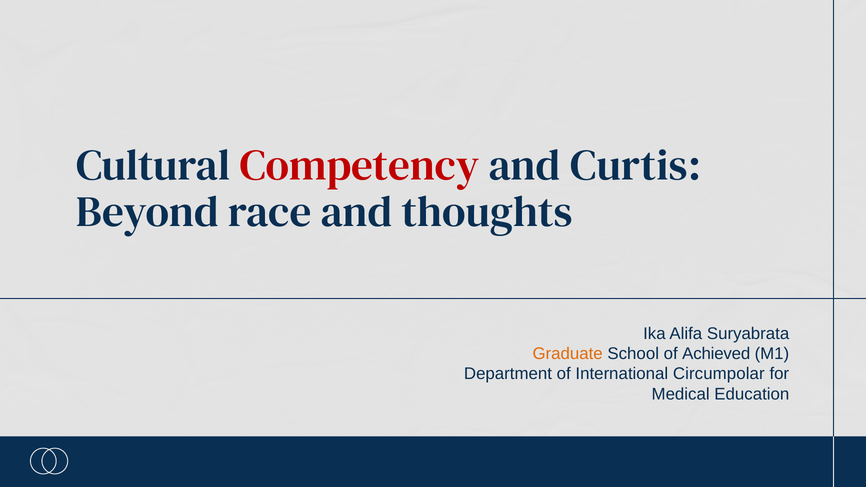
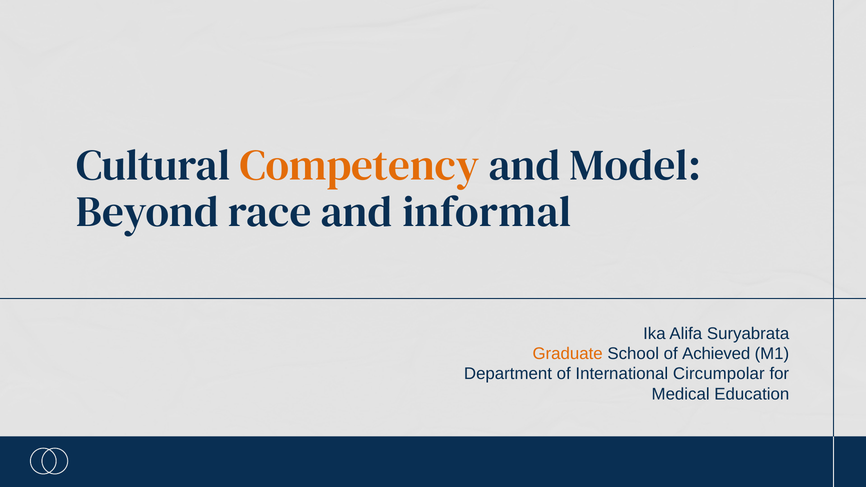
Competency colour: red -> orange
Curtis: Curtis -> Model
thoughts: thoughts -> informal
